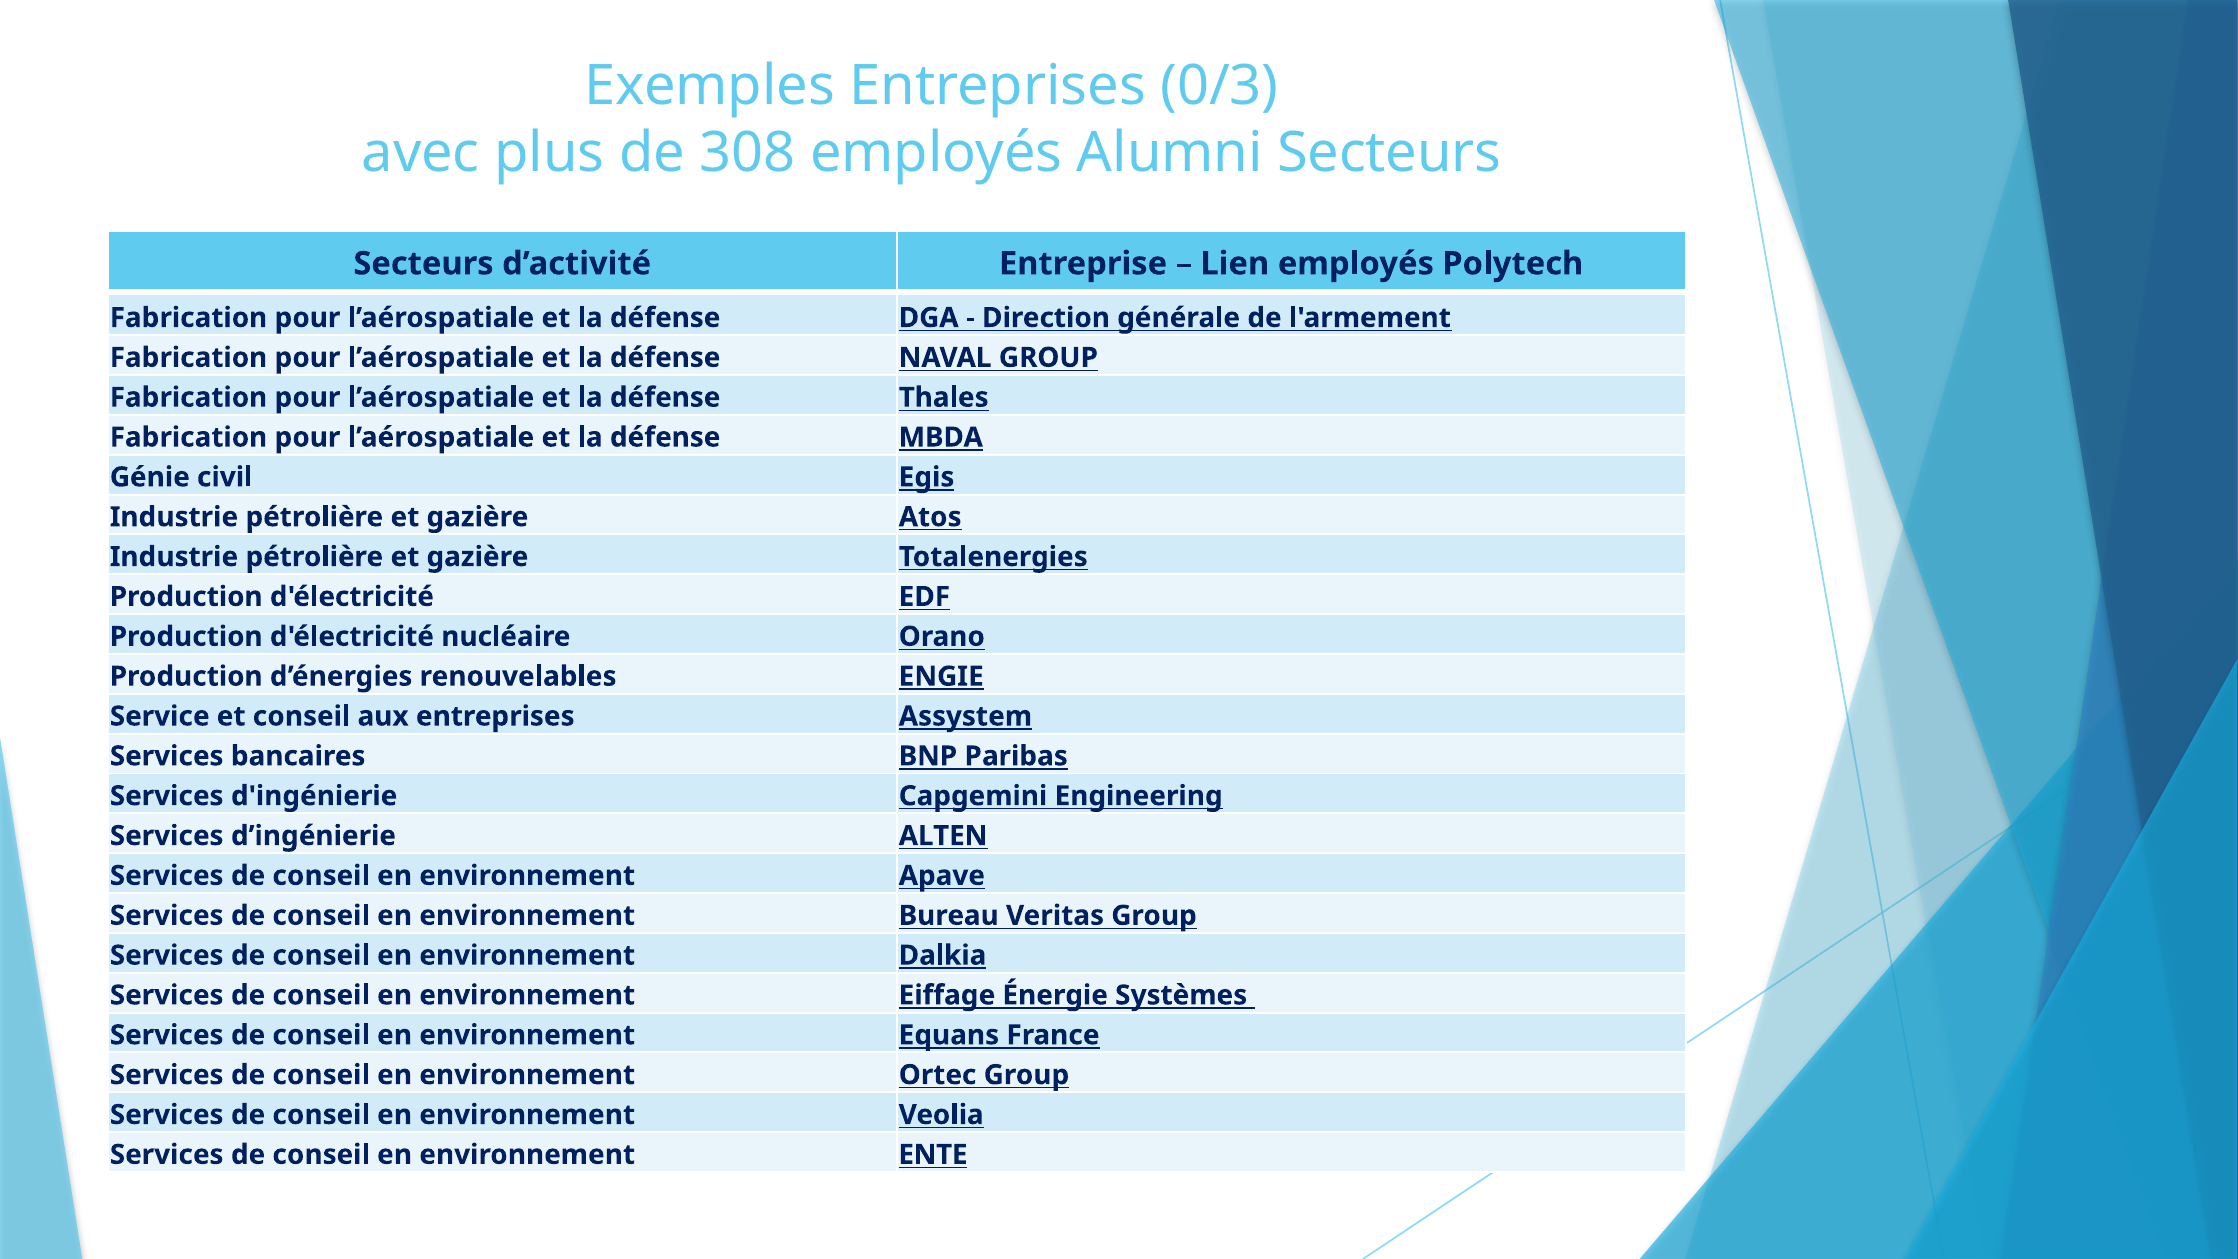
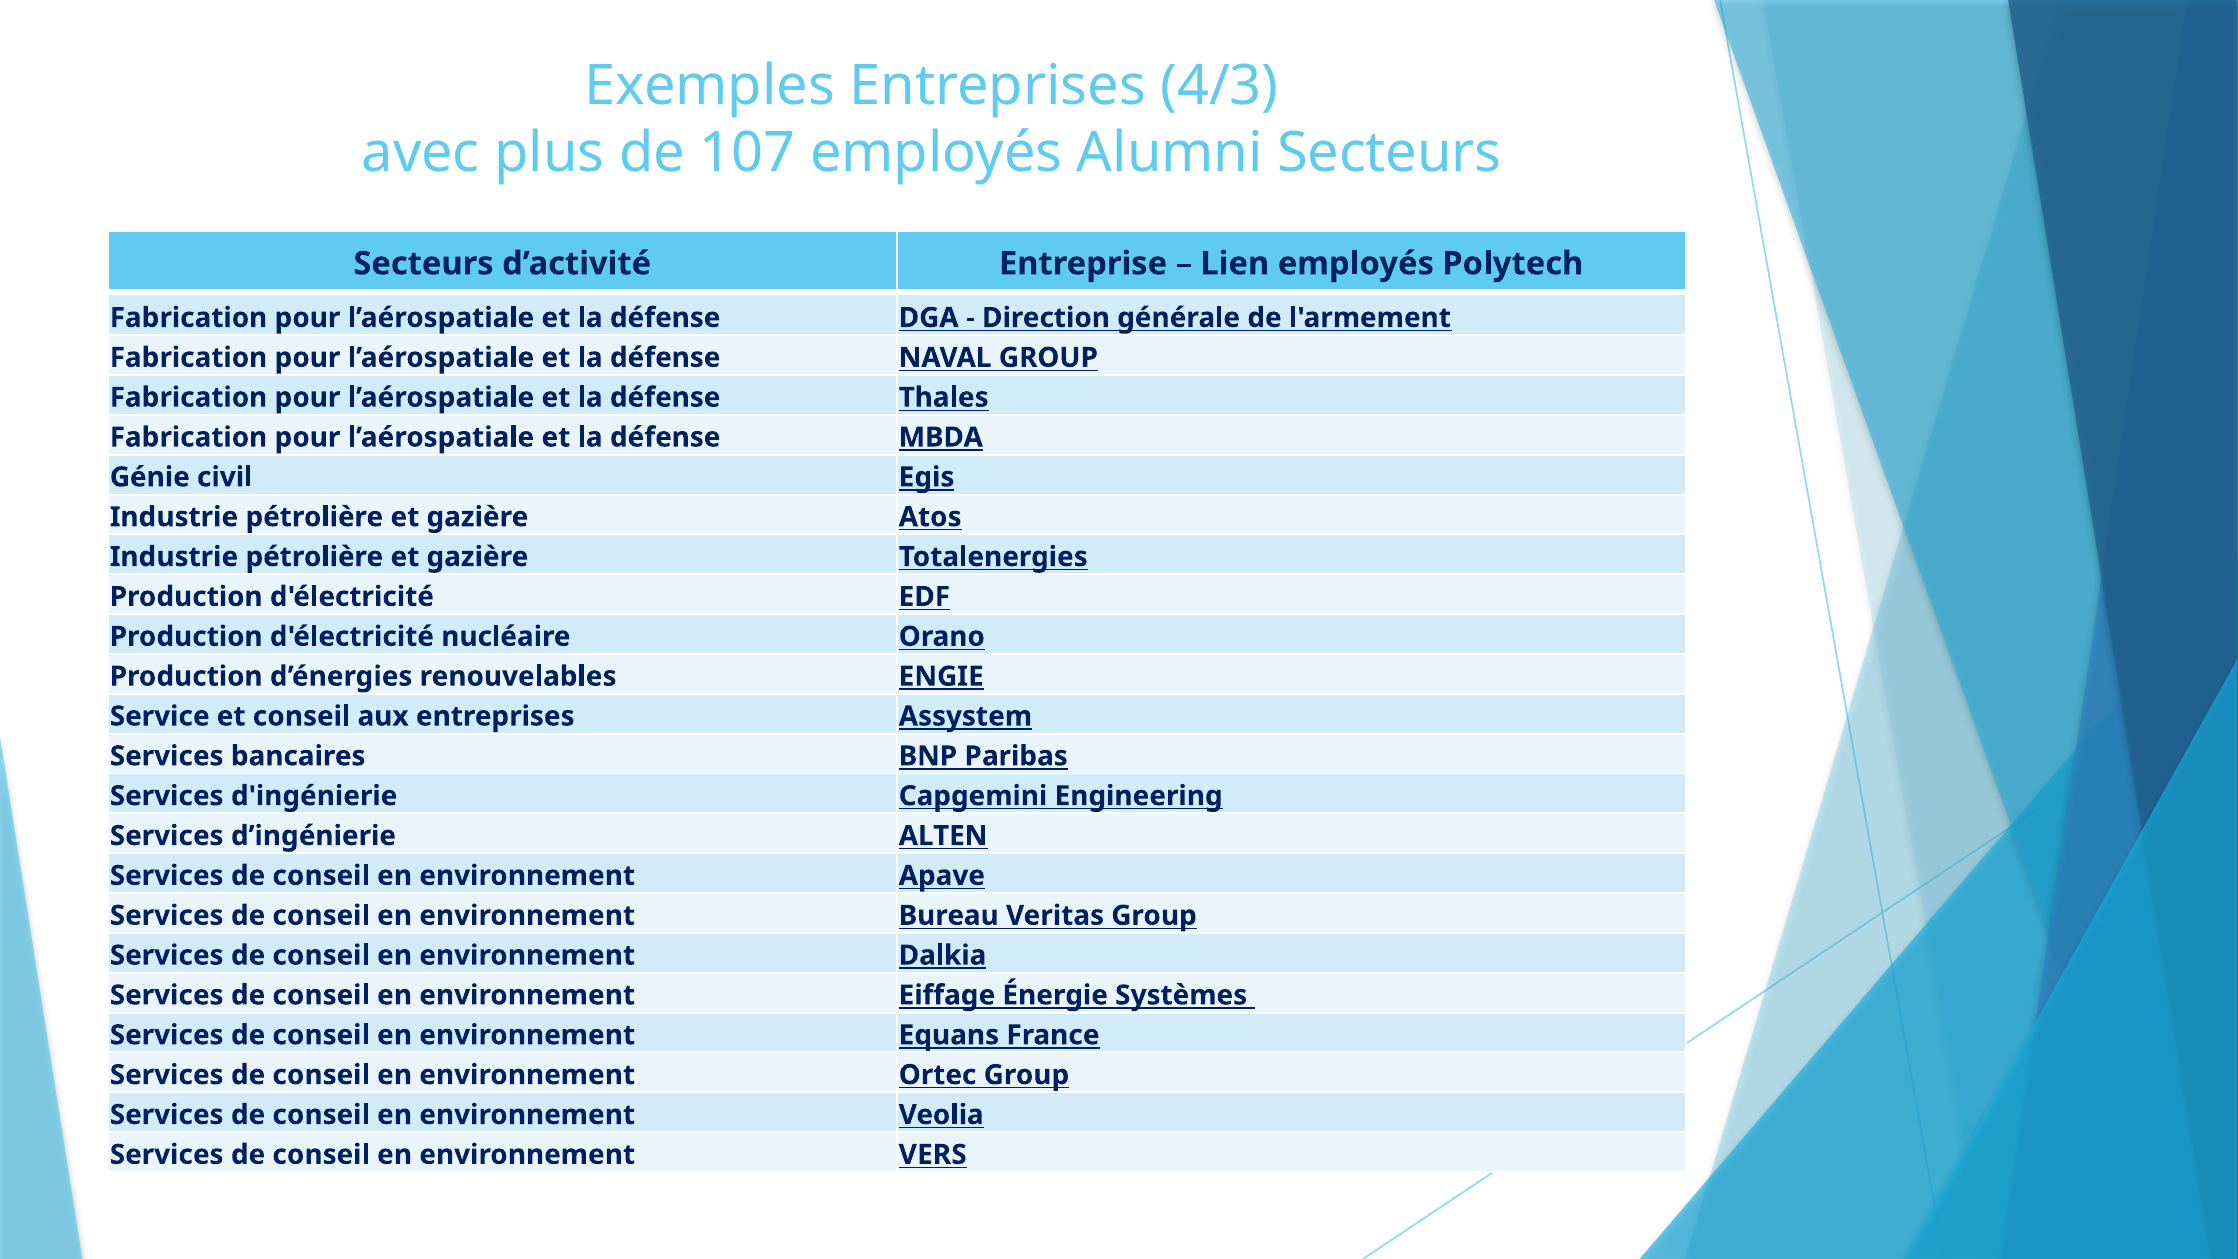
0/3: 0/3 -> 4/3
308: 308 -> 107
ENTE: ENTE -> VERS
